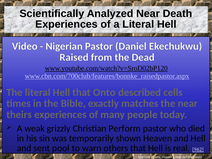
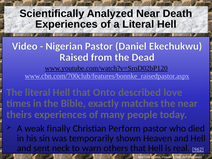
cells: cells -> love
grizzly: grizzly -> finally
pool: pool -> neck
